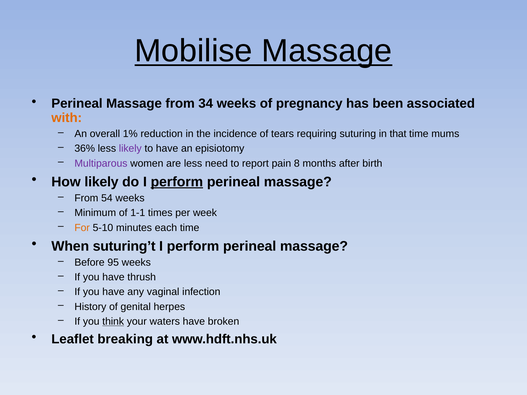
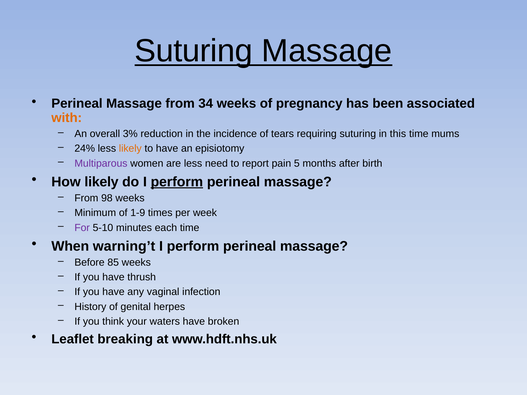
Mobilise at (194, 51): Mobilise -> Suturing
1%: 1% -> 3%
that: that -> this
36%: 36% -> 24%
likely at (130, 149) colour: purple -> orange
8: 8 -> 5
54: 54 -> 98
1-1: 1-1 -> 1-9
For colour: orange -> purple
suturing’t: suturing’t -> warning’t
95: 95 -> 85
think underline: present -> none
